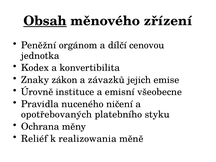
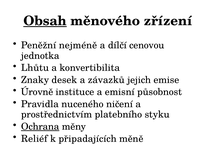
orgánom: orgánom -> nejméně
Kodex: Kodex -> Lhůtu
zákon: zákon -> desek
všeobecne: všeobecne -> působnost
opotřebovaných: opotřebovaných -> prostřednictvím
Ochrana underline: none -> present
realizowania: realizowania -> připadajících
